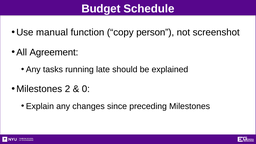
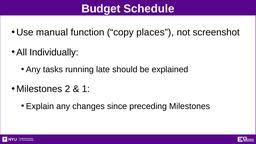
person: person -> places
Agreement: Agreement -> Individually
0: 0 -> 1
